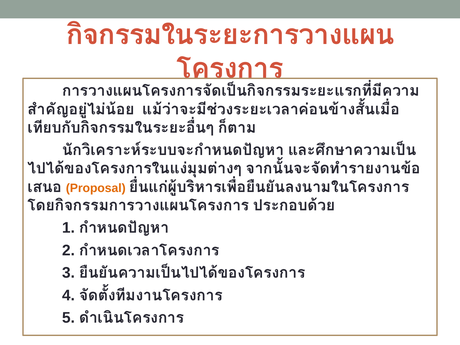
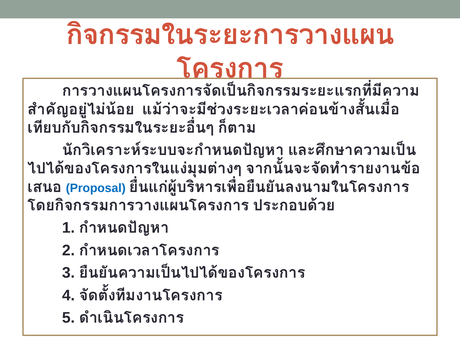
Proposal colour: orange -> blue
